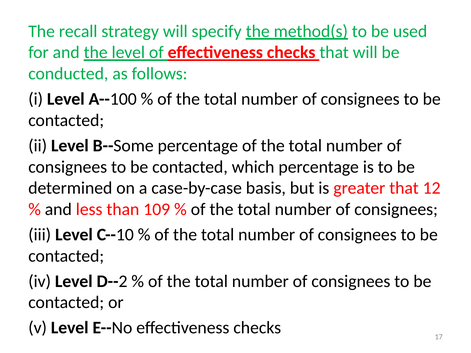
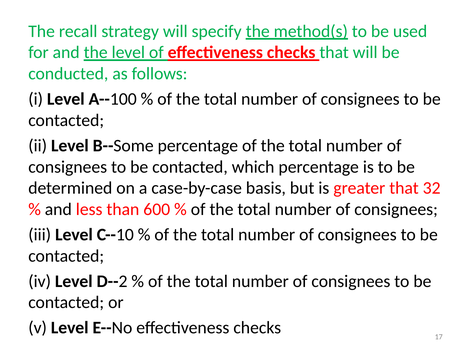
12: 12 -> 32
109: 109 -> 600
